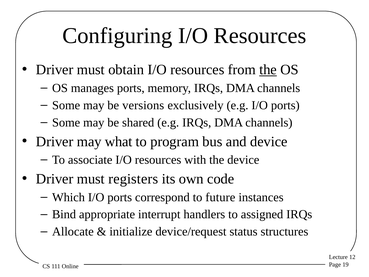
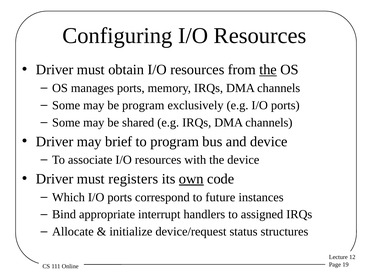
be versions: versions -> program
what: what -> brief
own underline: none -> present
